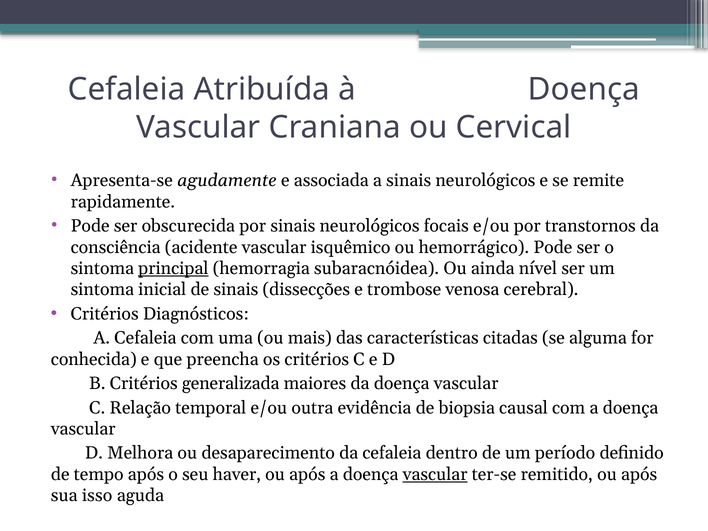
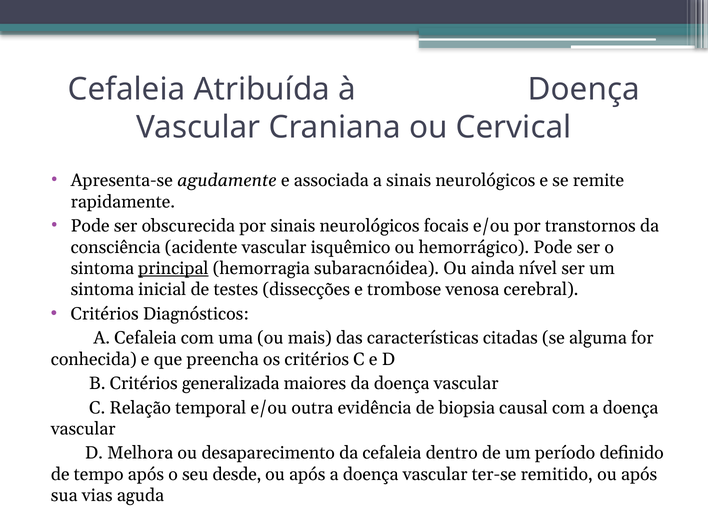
de sinais: sinais -> testes
haver: haver -> desde
vascular at (435, 474) underline: present -> none
isso: isso -> vias
